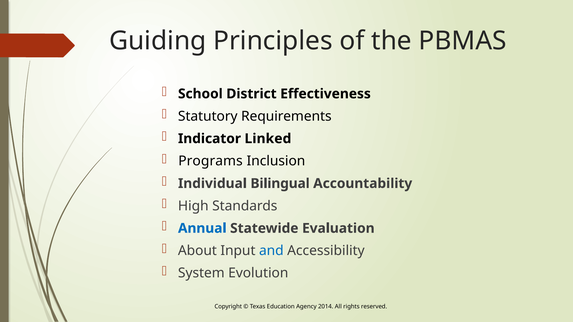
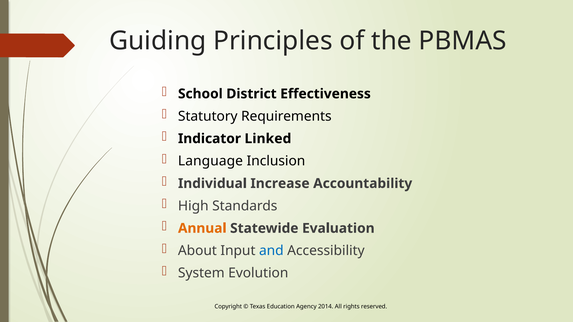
Programs: Programs -> Language
Bilingual: Bilingual -> Increase
Annual colour: blue -> orange
